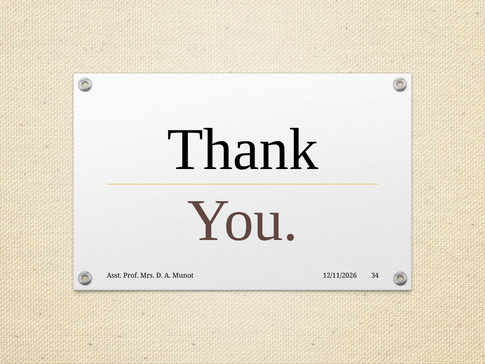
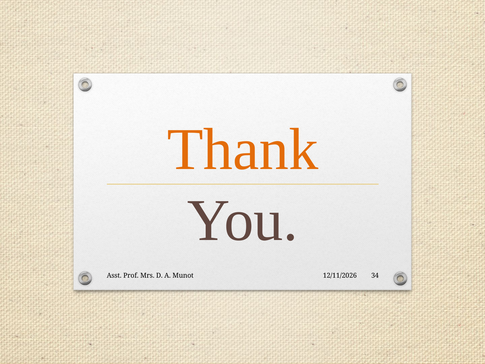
Thank colour: black -> orange
